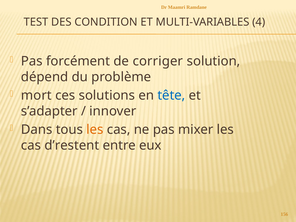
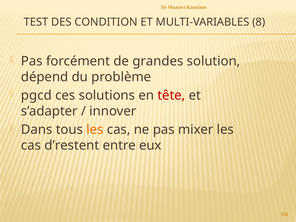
4: 4 -> 8
corriger: corriger -> grandes
mort: mort -> pgcd
tête colour: blue -> red
